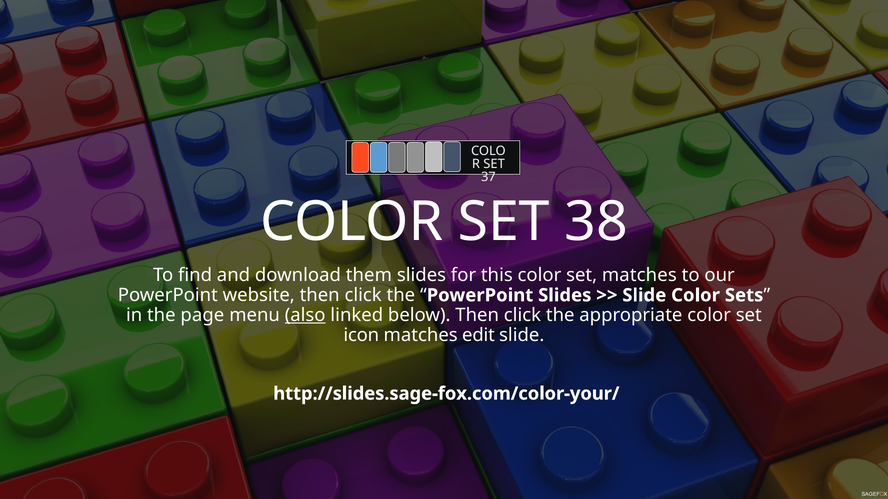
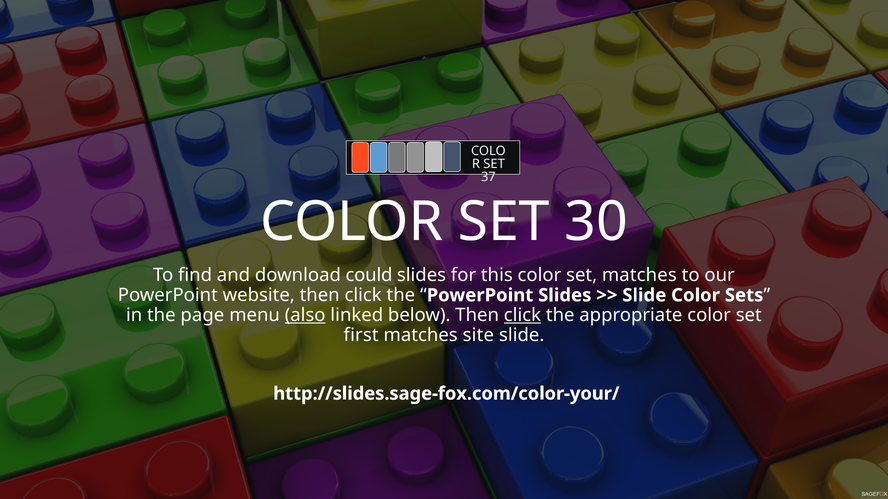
38: 38 -> 30
them: them -> could
click at (522, 316) underline: none -> present
icon: icon -> first
edit: edit -> site
